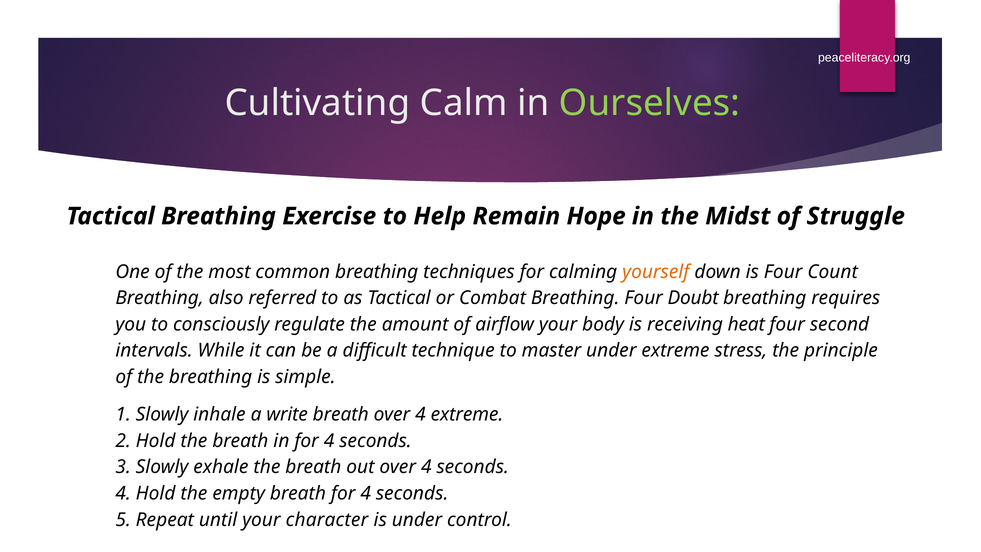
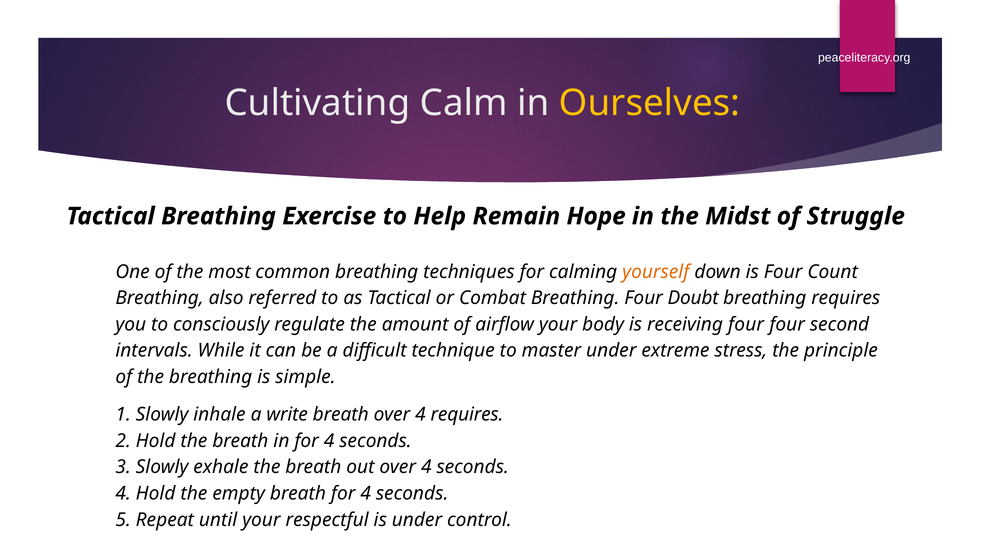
Ourselves colour: light green -> yellow
receiving heat: heat -> four
4 extreme: extreme -> requires
character: character -> respectful
